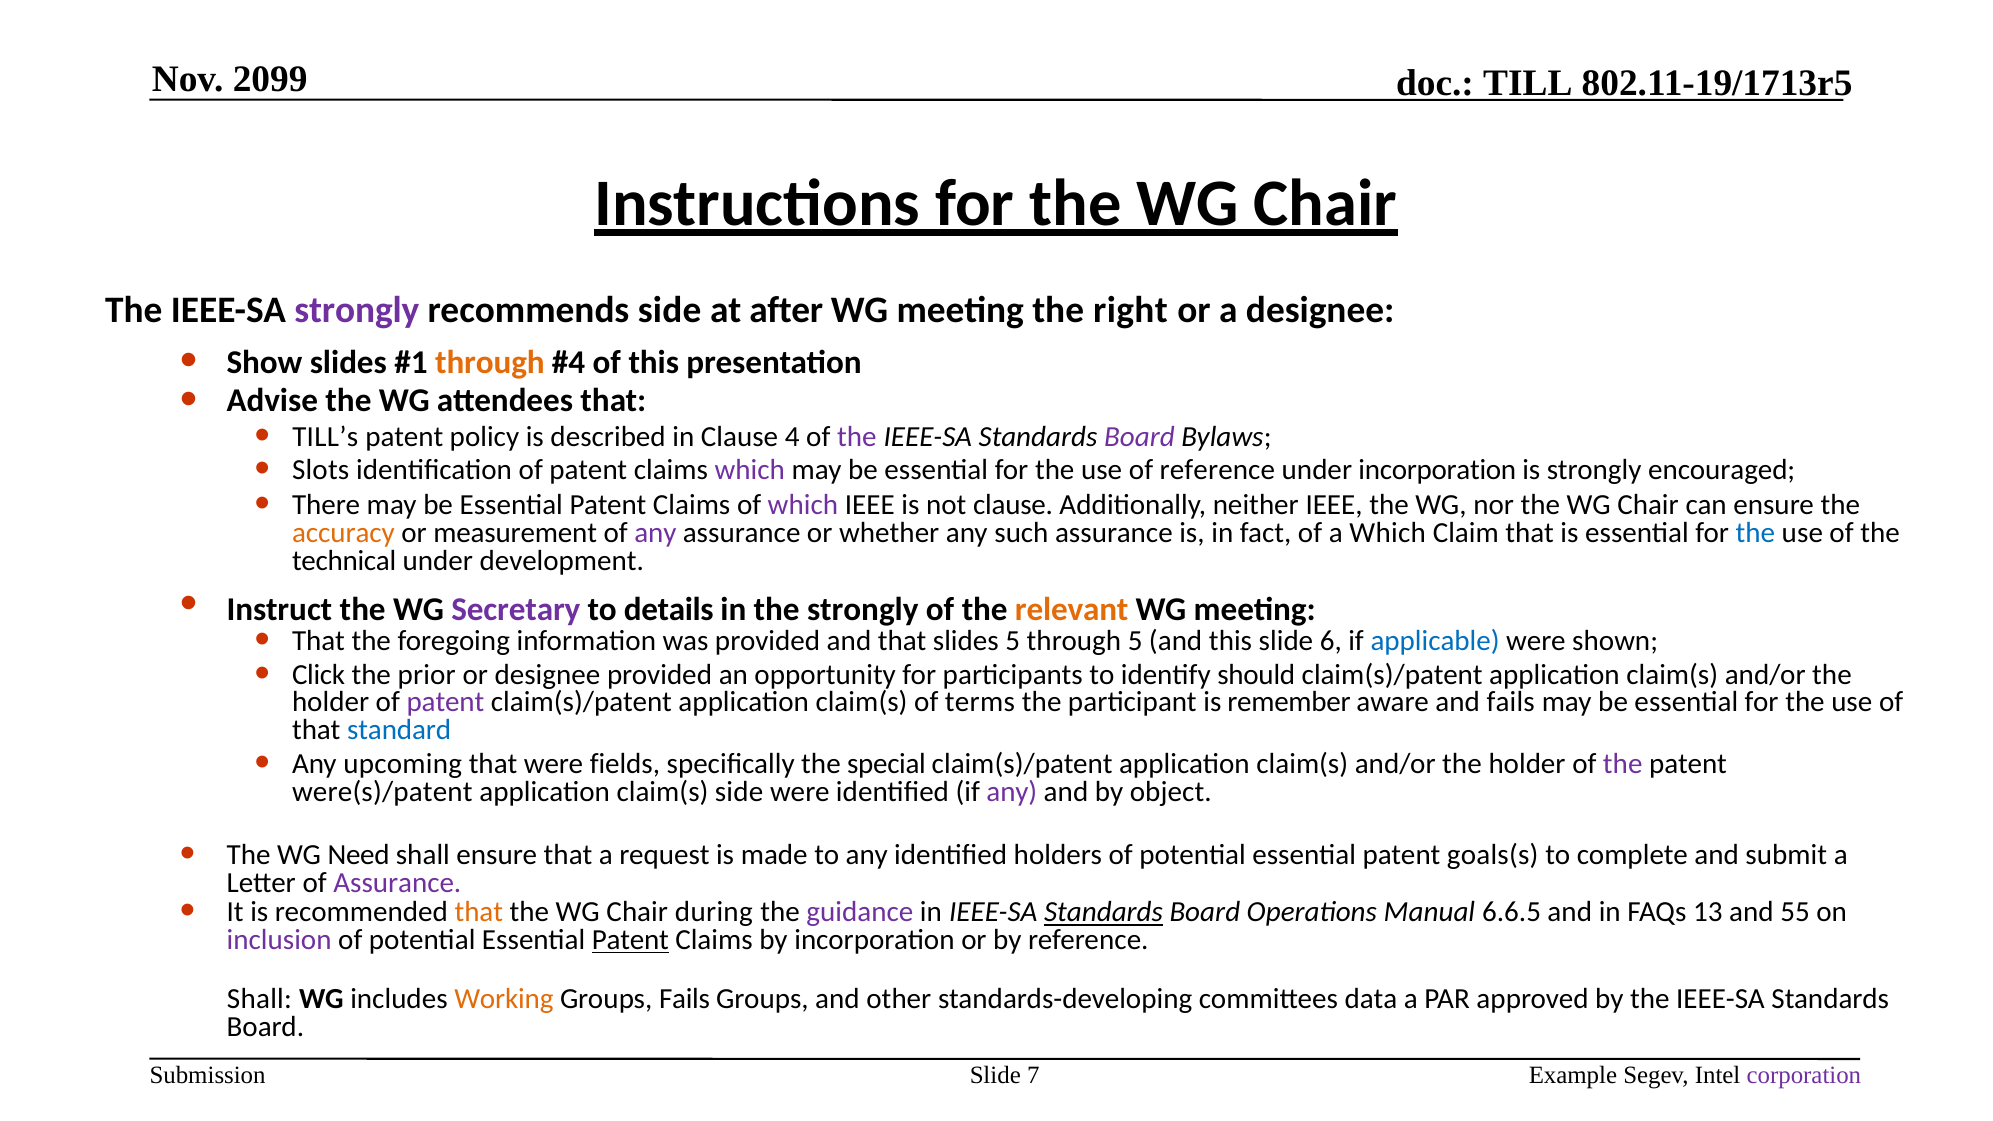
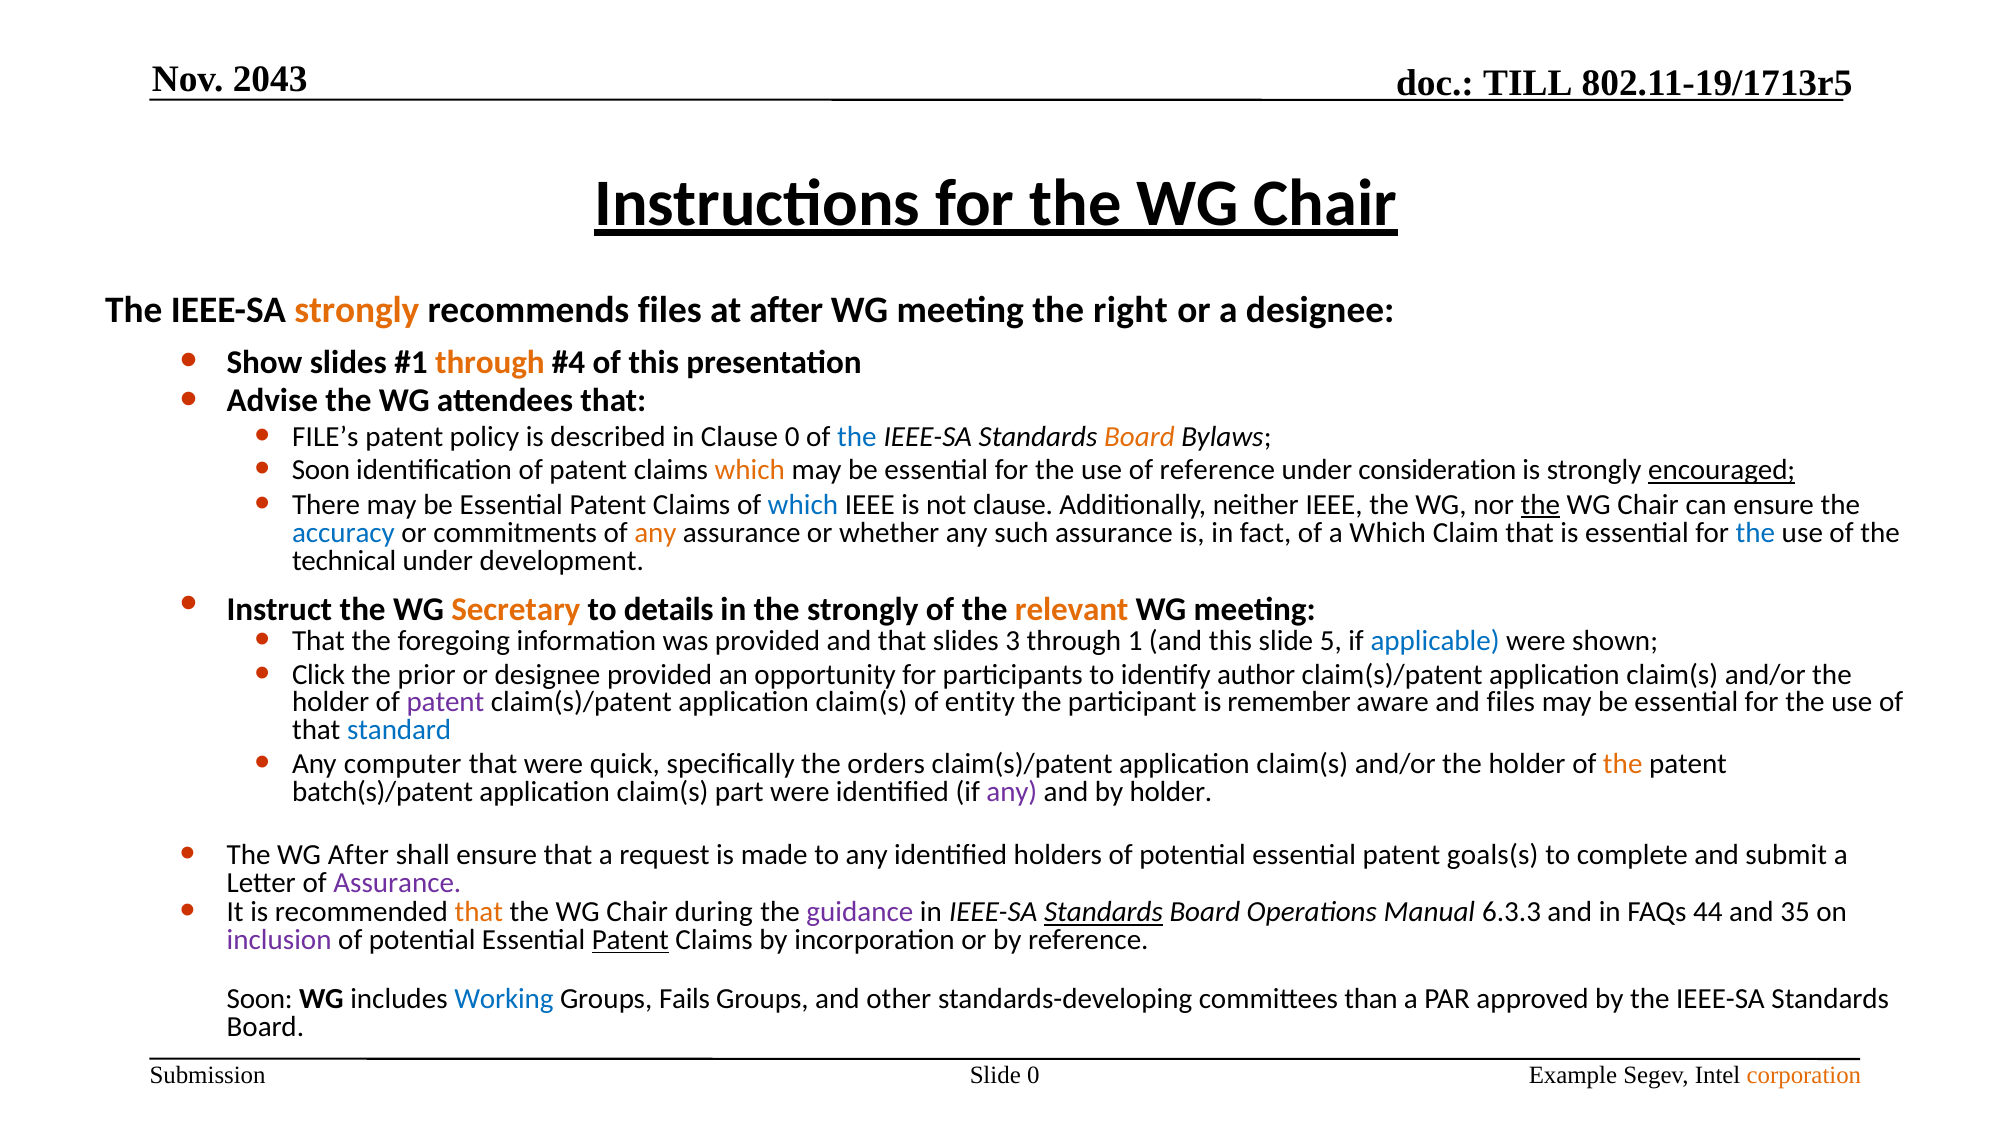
2099: 2099 -> 2043
strongly at (357, 310) colour: purple -> orange
recommends side: side -> files
TILL’s: TILL’s -> FILE’s
Clause 4: 4 -> 0
the at (857, 437) colour: purple -> blue
Board at (1139, 437) colour: purple -> orange
Slots at (321, 470): Slots -> Soon
which at (750, 470) colour: purple -> orange
under incorporation: incorporation -> consideration
encouraged underline: none -> present
which at (803, 505) colour: purple -> blue
the at (1540, 505) underline: none -> present
accuracy colour: orange -> blue
measurement: measurement -> commitments
any at (655, 533) colour: purple -> orange
Secretary colour: purple -> orange
slides 5: 5 -> 3
through 5: 5 -> 1
6: 6 -> 5
should: should -> author
terms: terms -> entity
and fails: fails -> files
upcoming: upcoming -> computer
fields: fields -> quick
special: special -> orders
the at (1623, 764) colour: purple -> orange
were(s)/patent: were(s)/patent -> batch(s)/patent
claim(s side: side -> part
by object: object -> holder
WG Need: Need -> After
6.6.5: 6.6.5 -> 6.3.3
13: 13 -> 44
55: 55 -> 35
Shall at (259, 999): Shall -> Soon
Working colour: orange -> blue
data: data -> than
Slide 7: 7 -> 0
corporation colour: purple -> orange
